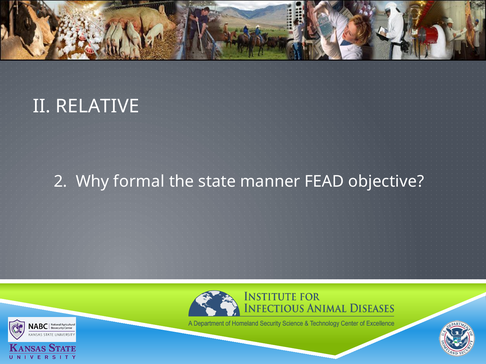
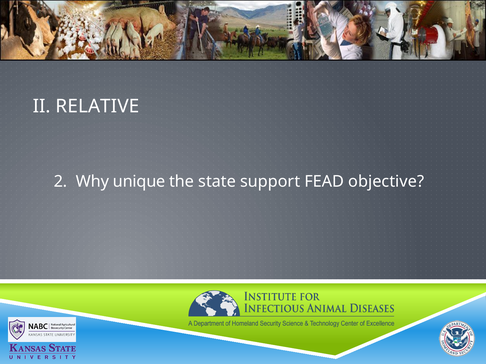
formal: formal -> unique
manner: manner -> support
